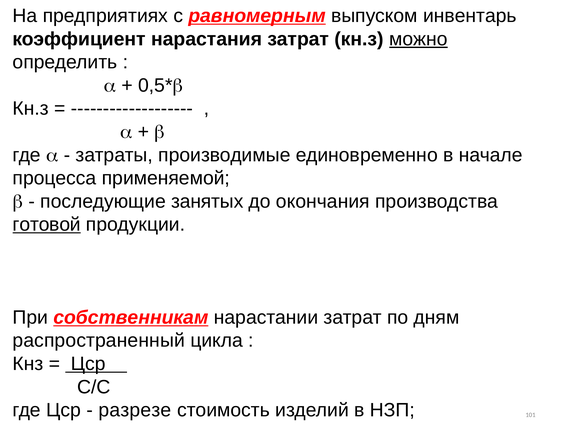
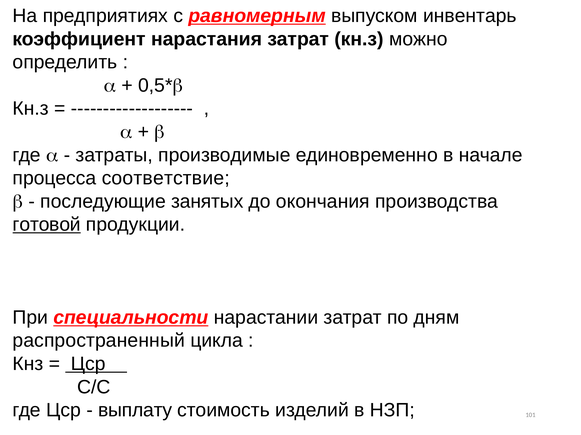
можно underline: present -> none
применяемой: применяемой -> соответствие
собственникам: собственникам -> специальности
разрезе: разрезе -> выплату
